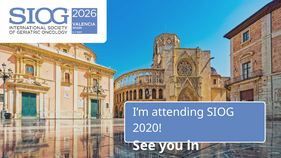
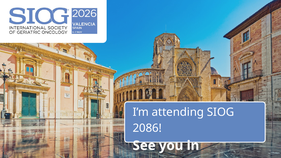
2020: 2020 -> 2086
